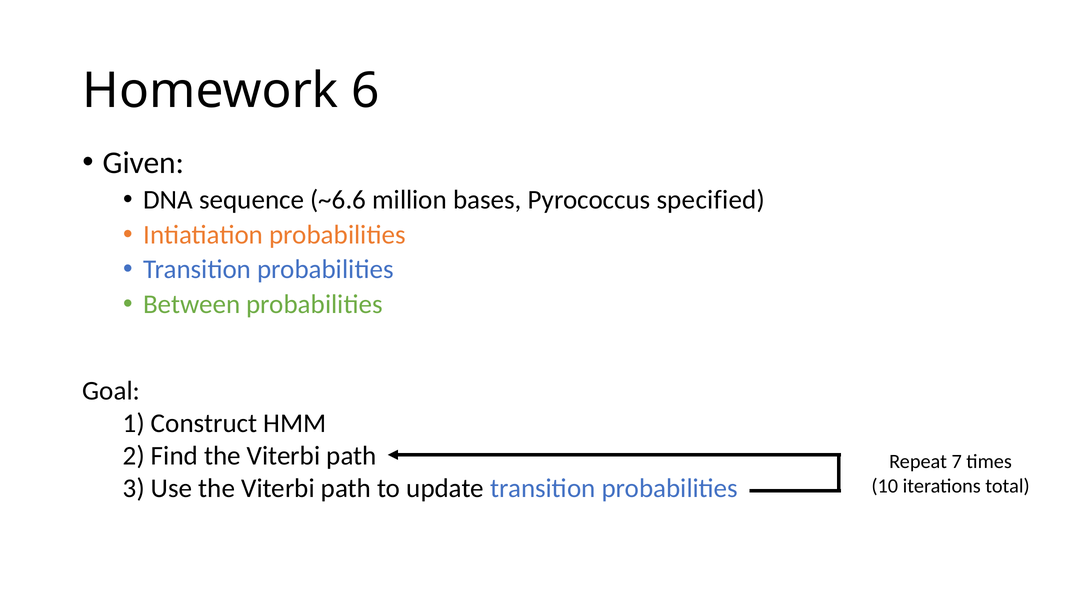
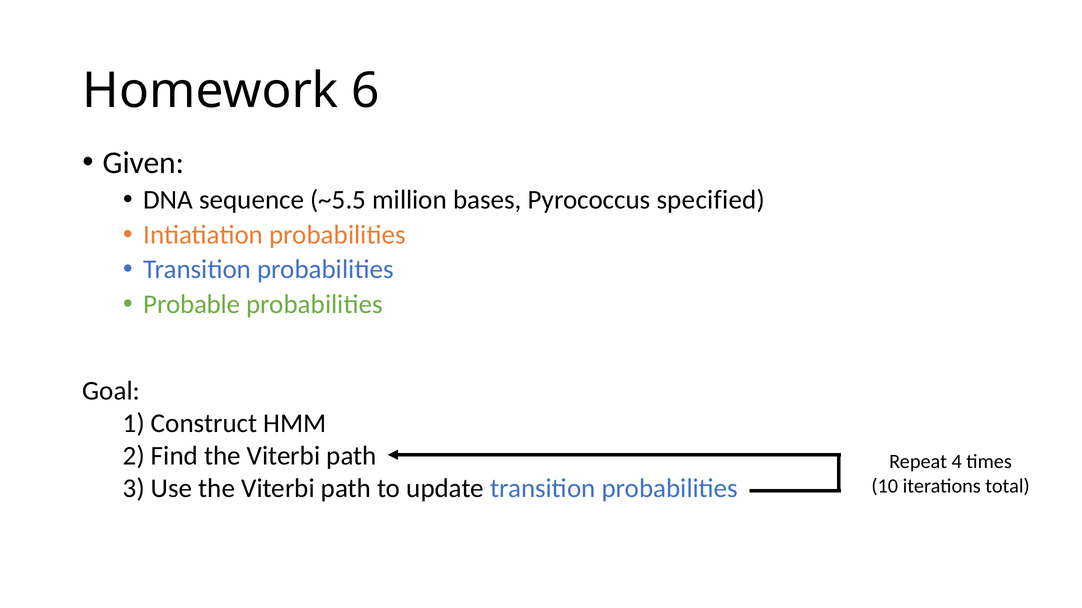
~6.6: ~6.6 -> ~5.5
Between: Between -> Probable
7: 7 -> 4
